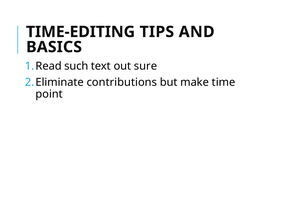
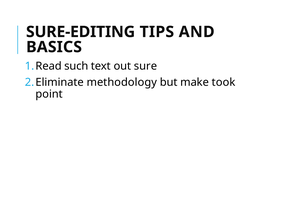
TIME-EDITING: TIME-EDITING -> SURE-EDITING
contributions: contributions -> methodology
time: time -> took
